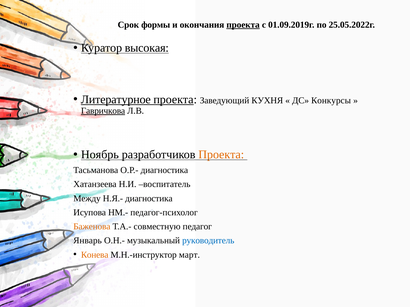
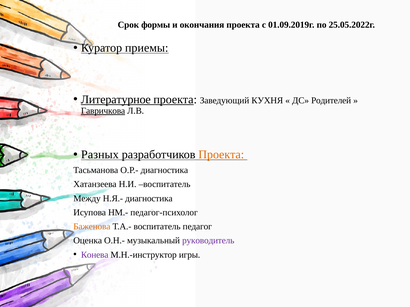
проекта at (243, 25) underline: present -> none
высокая: высокая -> приемы
Конкурсы: Конкурсы -> Родителей
Ноябрь: Ноябрь -> Разных
Т.А.- совместную: совместную -> воспитатель
Январь: Январь -> Оценка
руководитель colour: blue -> purple
Конева colour: orange -> purple
март: март -> игры
